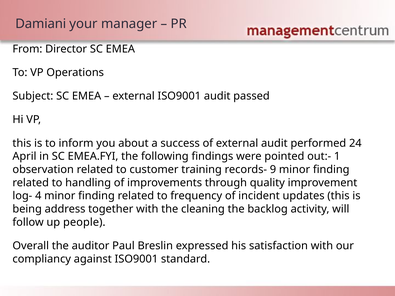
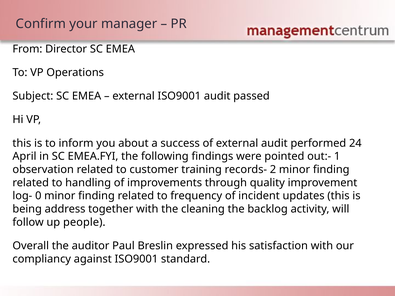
Damiani: Damiani -> Confirm
9: 9 -> 2
4: 4 -> 0
